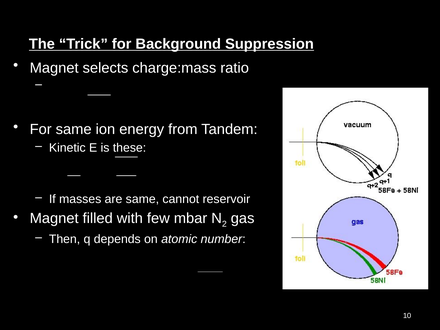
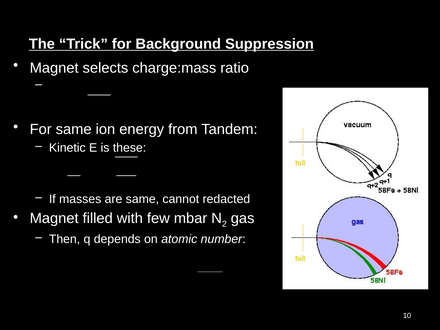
reservoir: reservoir -> redacted
